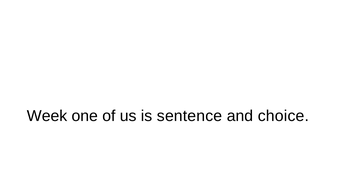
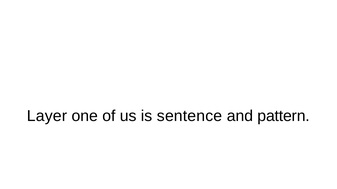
Week: Week -> Layer
choice: choice -> pattern
